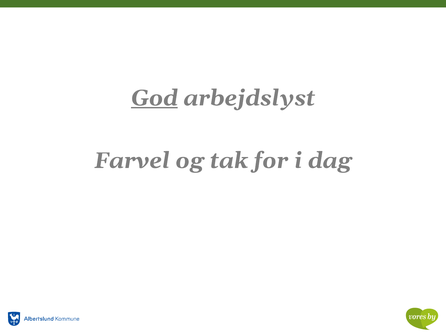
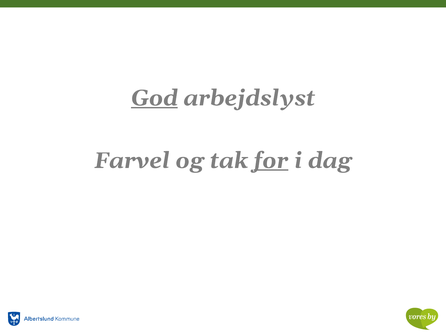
for underline: none -> present
